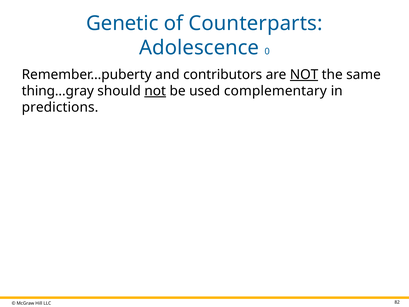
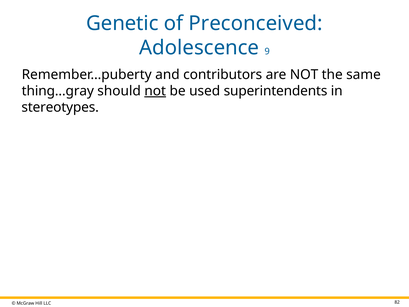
Counterparts: Counterparts -> Preconceived
0: 0 -> 9
NOT at (304, 75) underline: present -> none
complementary: complementary -> superintendents
predictions: predictions -> stereotypes
